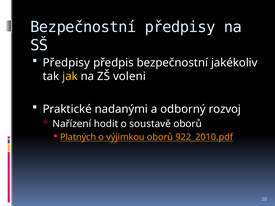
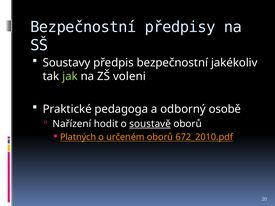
Předpisy at (66, 63): Předpisy -> Soustavy
jak colour: yellow -> light green
nadanými: nadanými -> pedagoga
rozvoj: rozvoj -> osobě
soustavě underline: none -> present
výjimkou: výjimkou -> určeném
922_2010.pdf: 922_2010.pdf -> 672_2010.pdf
